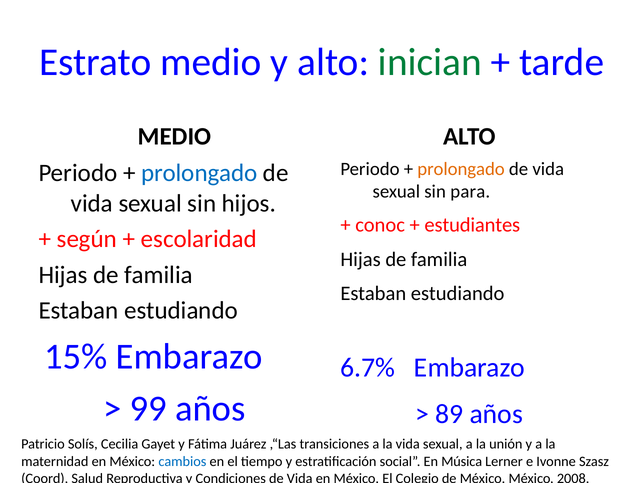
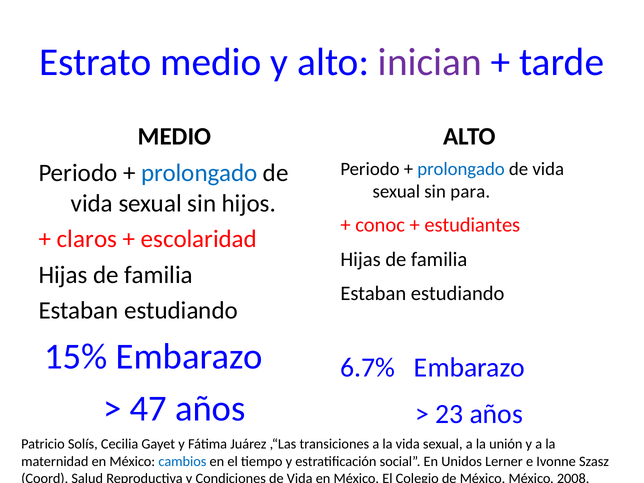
inician colour: green -> purple
prolongado at (461, 169) colour: orange -> blue
según: según -> claros
99: 99 -> 47
89: 89 -> 23
Música: Música -> Unidos
